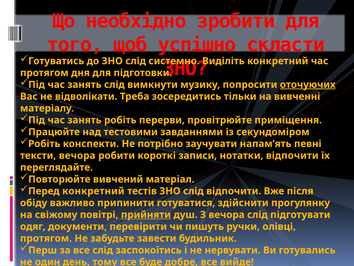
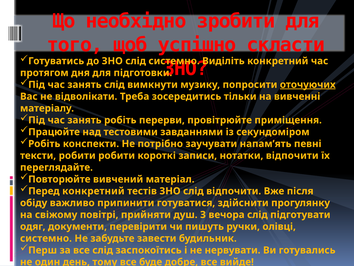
тексти вечора: вечора -> робити
прийняти underline: present -> none
протягом at (46, 238): протягом -> системно
